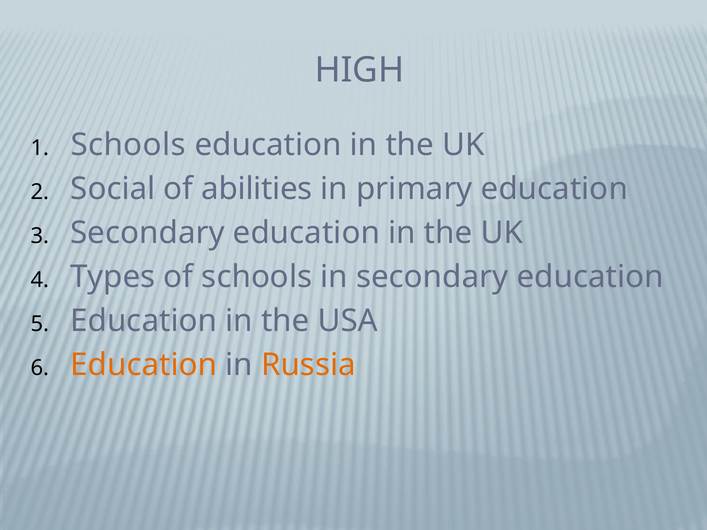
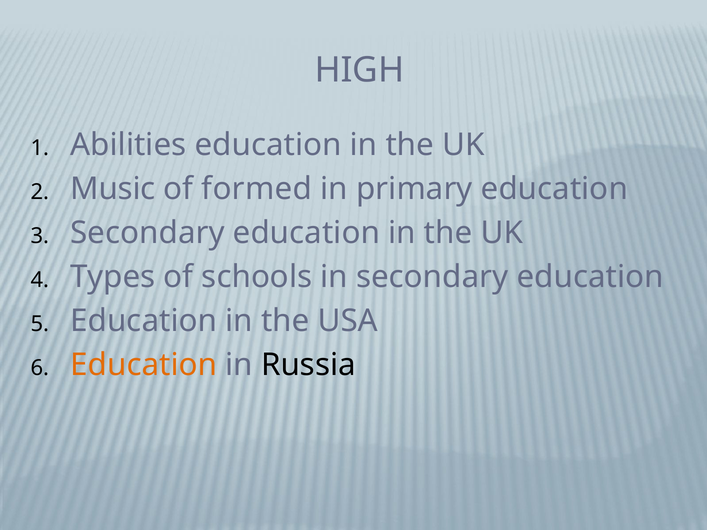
Schools at (128, 145): Schools -> Abilities
Social: Social -> Music
abilities: abilities -> formed
Russia colour: orange -> black
